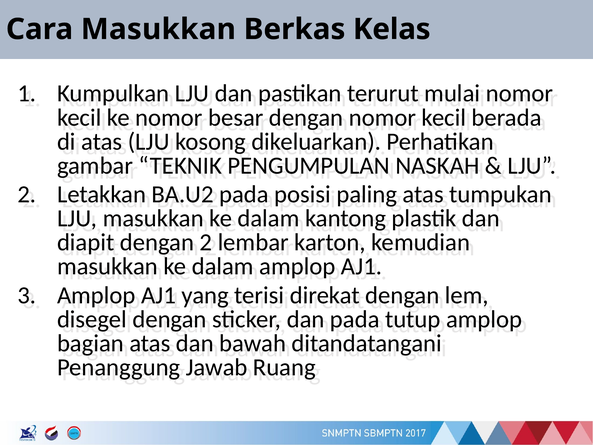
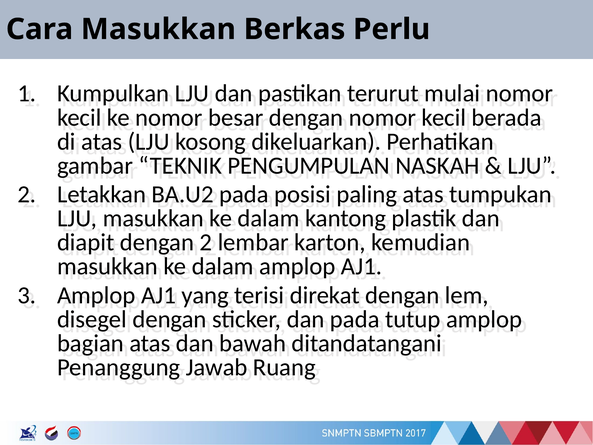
Kelas: Kelas -> Perlu
